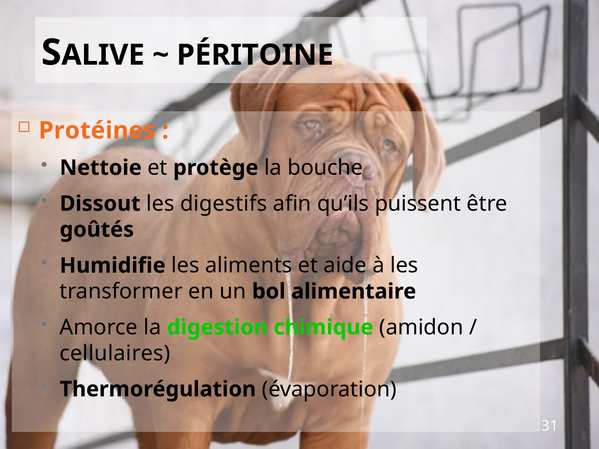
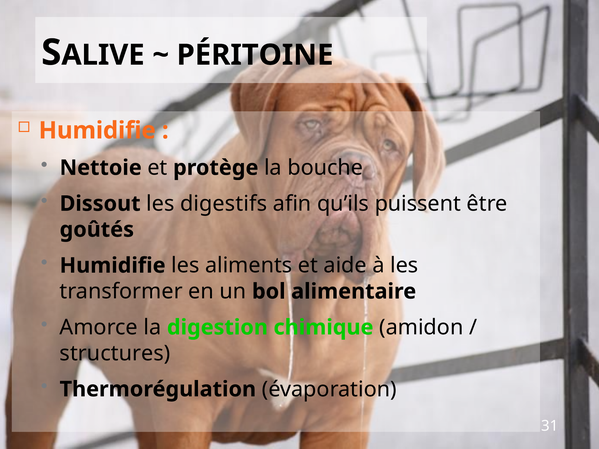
Protéines at (97, 131): Protéines -> Humidifie
cellulaires: cellulaires -> structures
